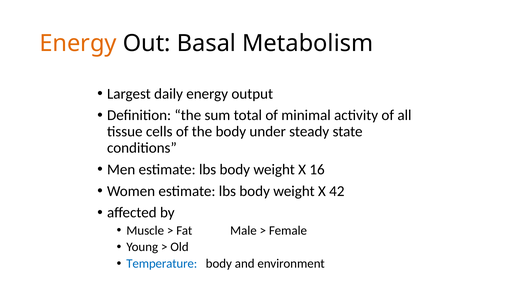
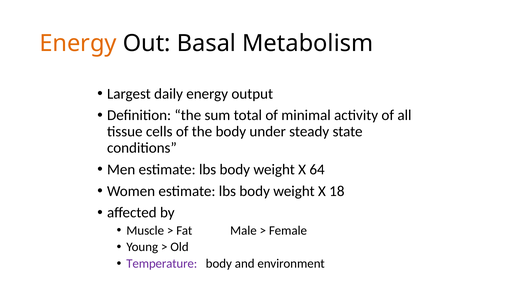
16: 16 -> 64
42: 42 -> 18
Temperature colour: blue -> purple
